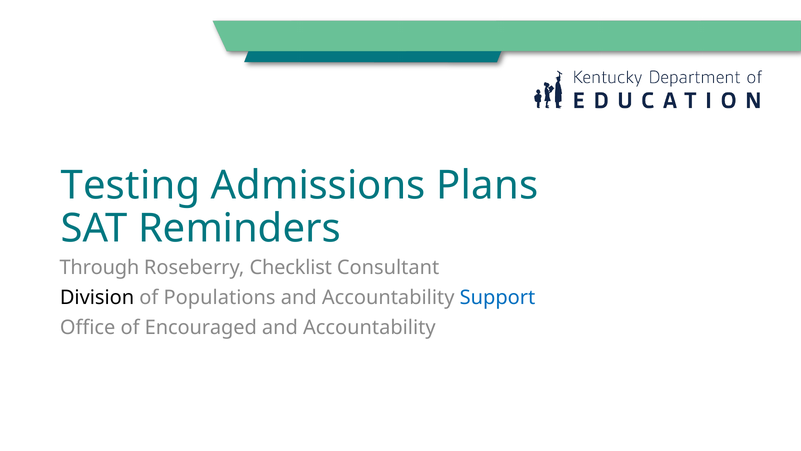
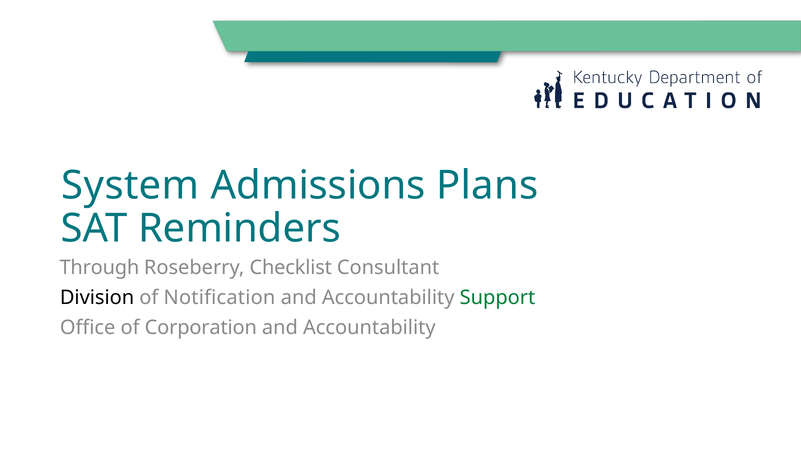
Testing: Testing -> System
Populations: Populations -> Notification
Support colour: blue -> green
Encouraged: Encouraged -> Corporation
